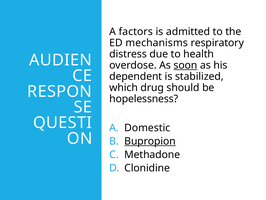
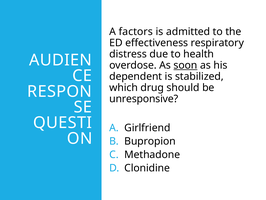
mechanisms: mechanisms -> effectiveness
hopelessness: hopelessness -> unresponsive
Domestic: Domestic -> Girlfriend
Bupropion underline: present -> none
